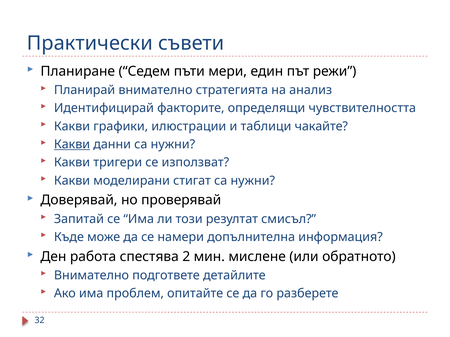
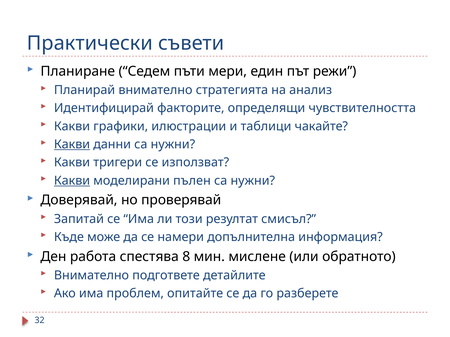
Какви at (72, 181) underline: none -> present
стигат: стигат -> пълен
2: 2 -> 8
